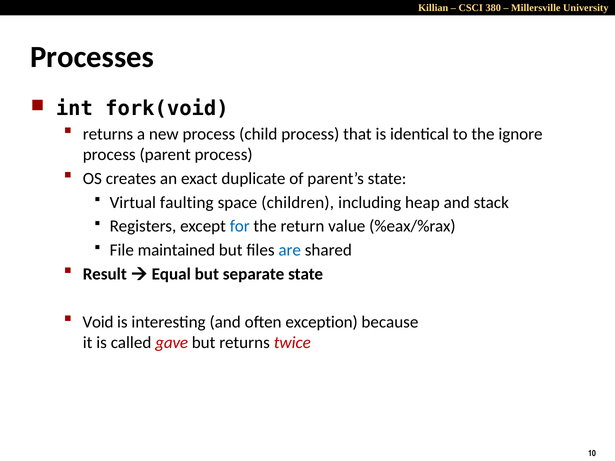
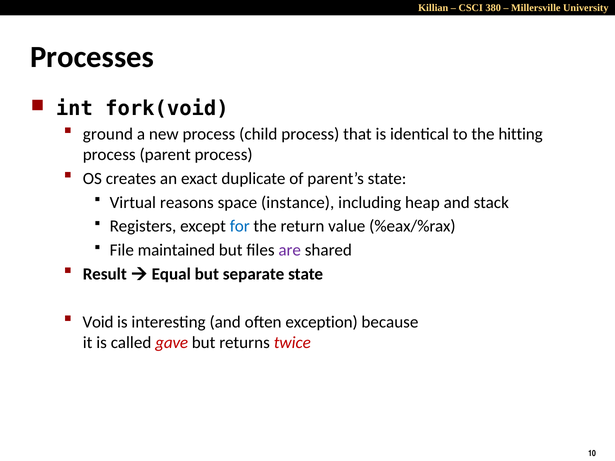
returns at (108, 134): returns -> ground
ignore: ignore -> hitting
faulting: faulting -> reasons
children: children -> instance
are colour: blue -> purple
